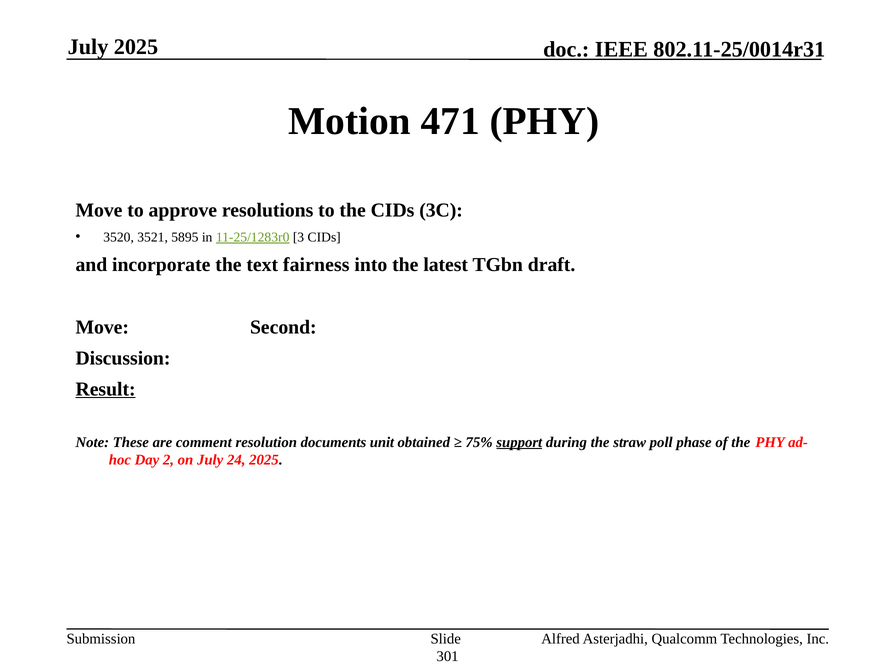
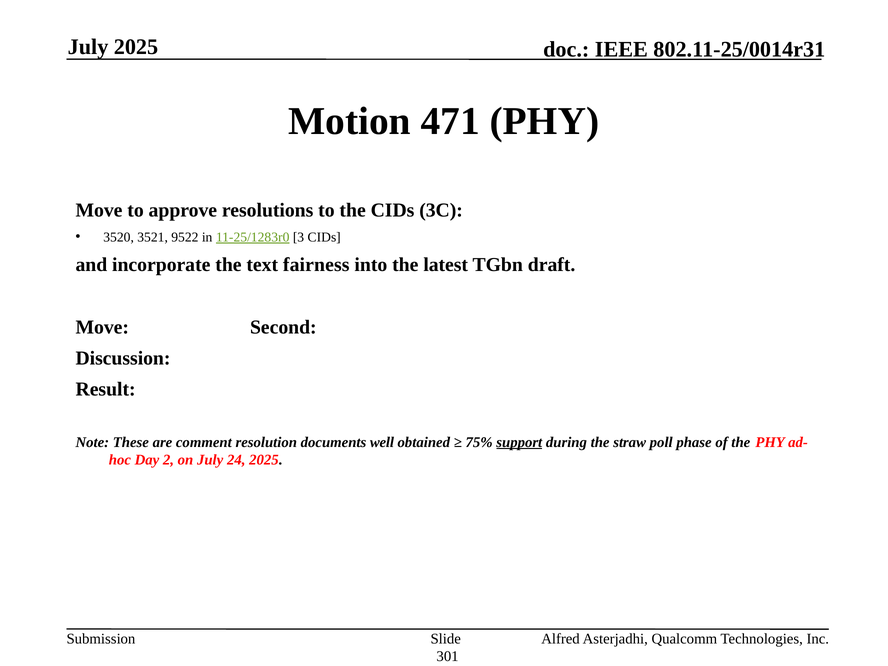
5895: 5895 -> 9522
Result underline: present -> none
unit: unit -> well
